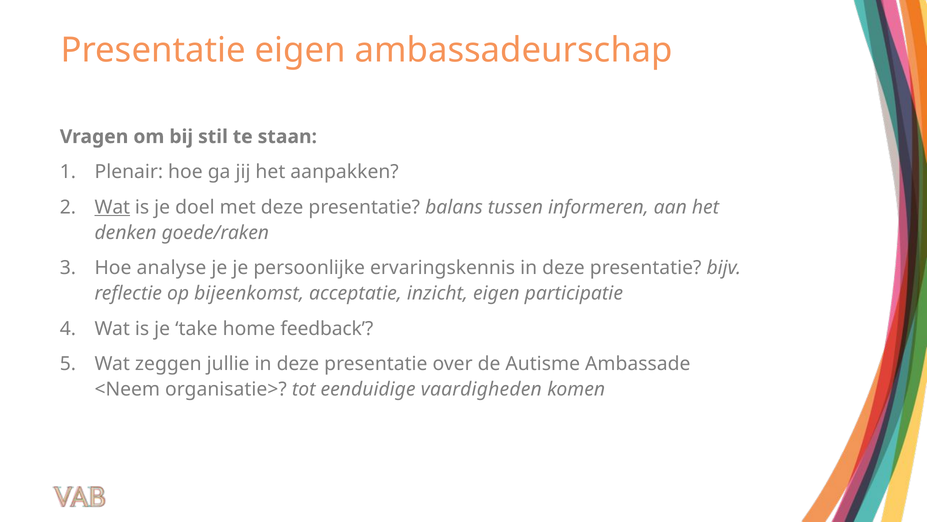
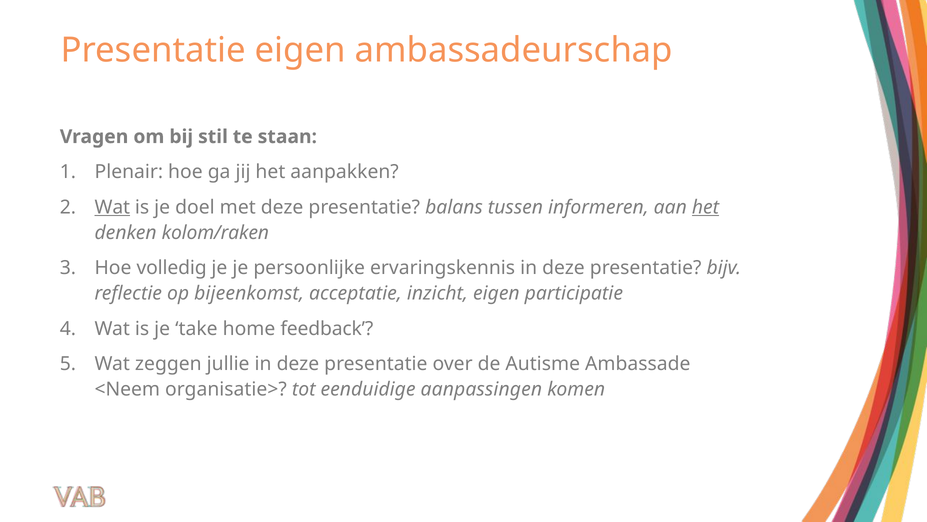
het at (706, 207) underline: none -> present
goede/raken: goede/raken -> kolom/raken
analyse: analyse -> volledig
vaardigheden: vaardigheden -> aanpassingen
